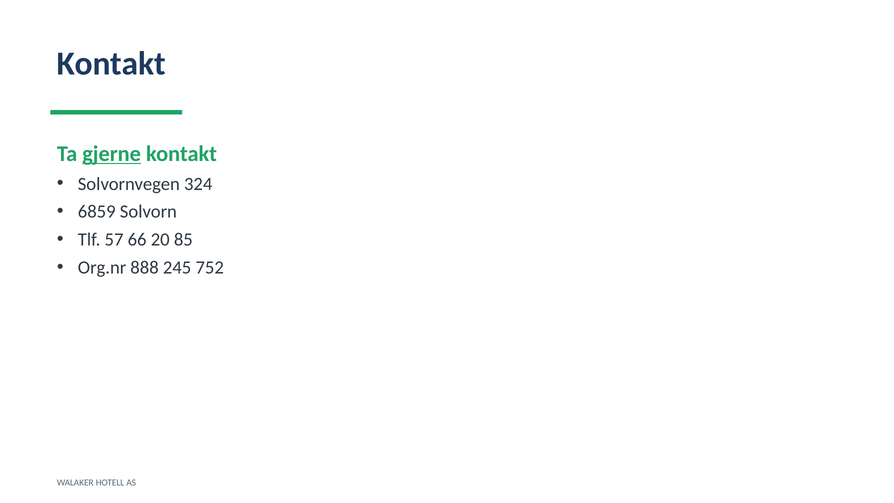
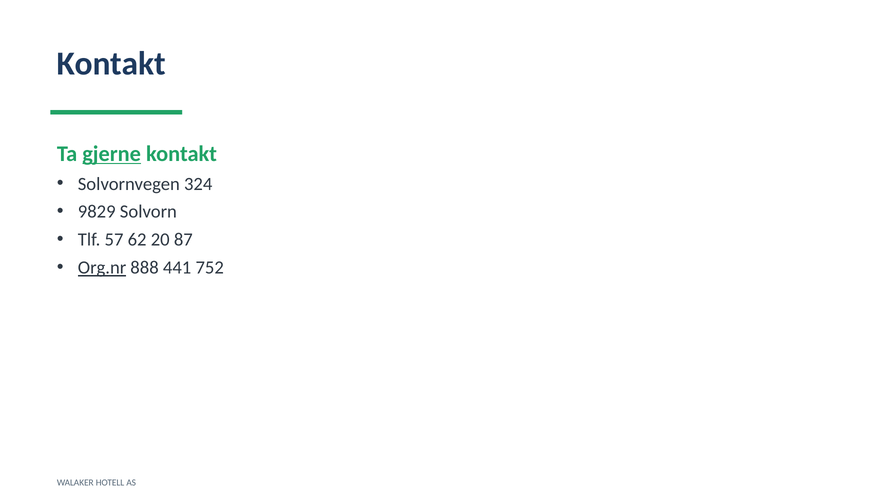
6859: 6859 -> 9829
66: 66 -> 62
85: 85 -> 87
Org.nr underline: none -> present
245: 245 -> 441
